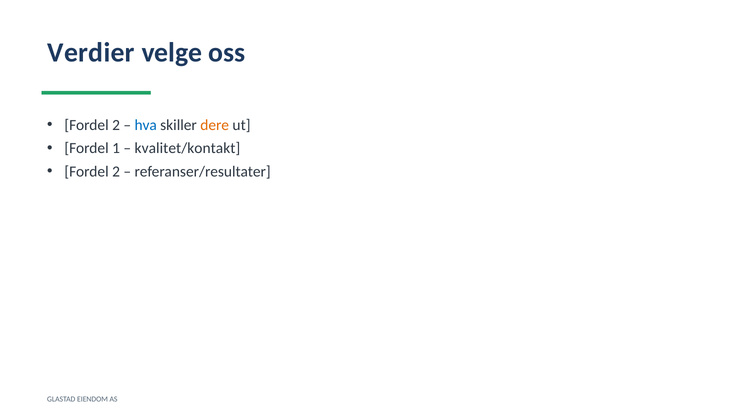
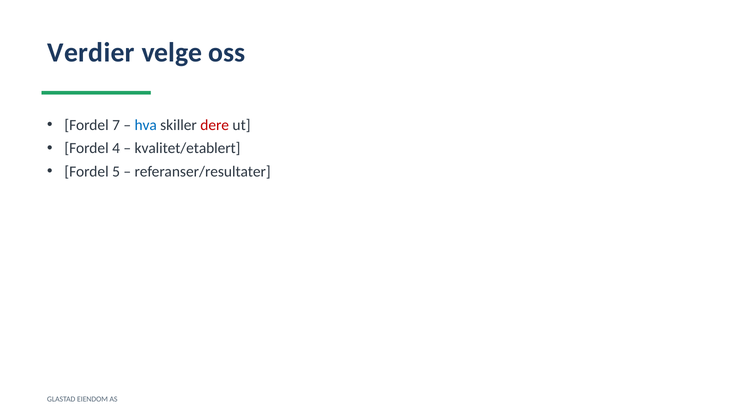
2 at (116, 125): 2 -> 7
dere colour: orange -> red
1: 1 -> 4
kvalitet/kontakt: kvalitet/kontakt -> kvalitet/etablert
2 at (116, 172): 2 -> 5
